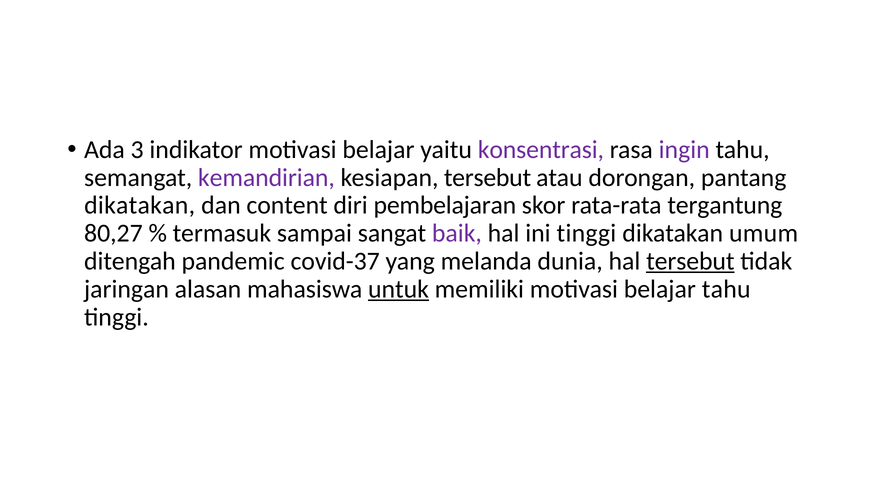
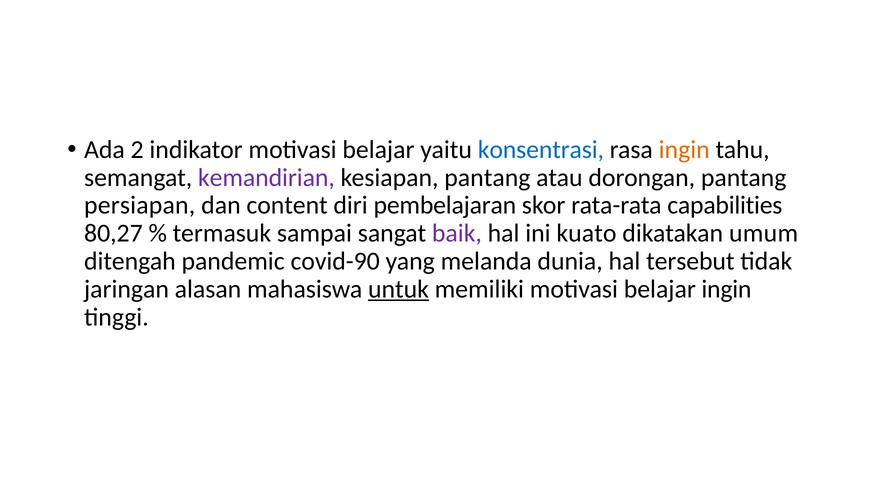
3: 3 -> 2
konsentrasi colour: purple -> blue
ingin at (684, 150) colour: purple -> orange
kesiapan tersebut: tersebut -> pantang
dikatakan at (140, 205): dikatakan -> persiapan
tergantung: tergantung -> capabilities
ini tinggi: tinggi -> kuato
covid-37: covid-37 -> covid-90
tersebut at (690, 261) underline: present -> none
belajar tahu: tahu -> ingin
